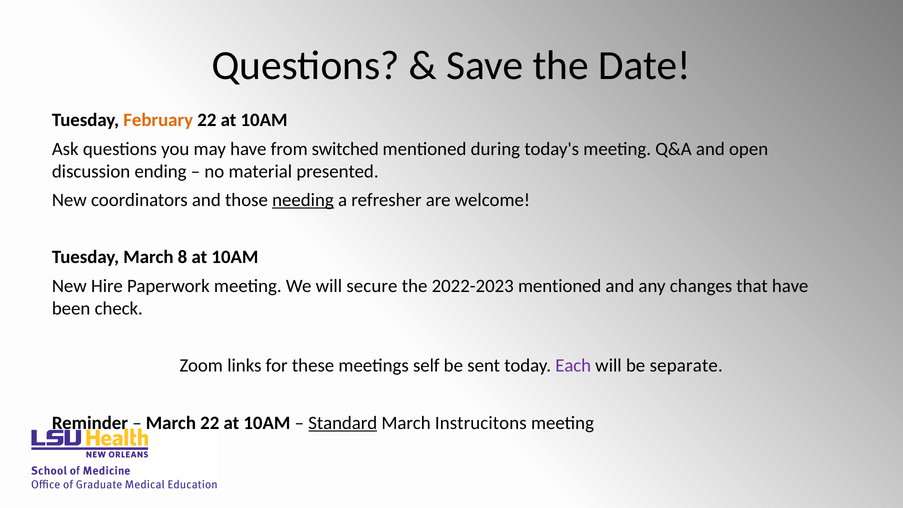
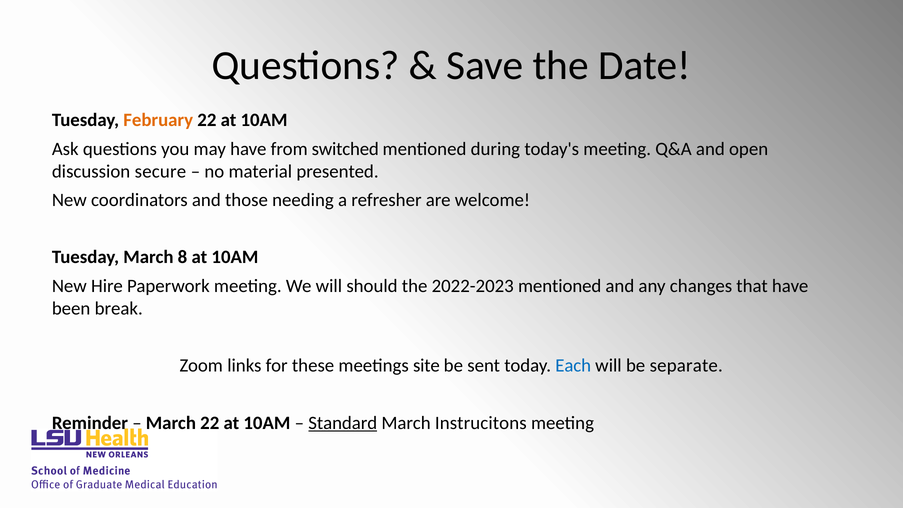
ending: ending -> secure
needing underline: present -> none
secure: secure -> should
check: check -> break
self: self -> site
Each colour: purple -> blue
